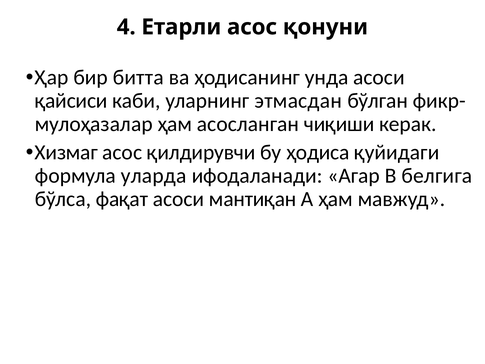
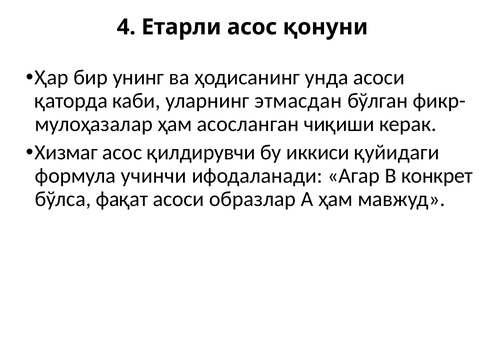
битта: битта -> унинг
қайсиси: қайсиси -> қаторда
ҳодиса: ҳодиса -> иккиси
уларда: уларда -> учинчи
белгига: белгига -> конкрет
мантиқан: мантиқан -> образлар
